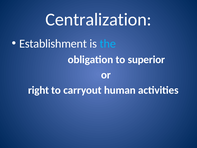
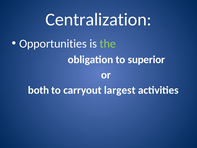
Establishment: Establishment -> Opportunities
the colour: light blue -> light green
right: right -> both
human: human -> largest
